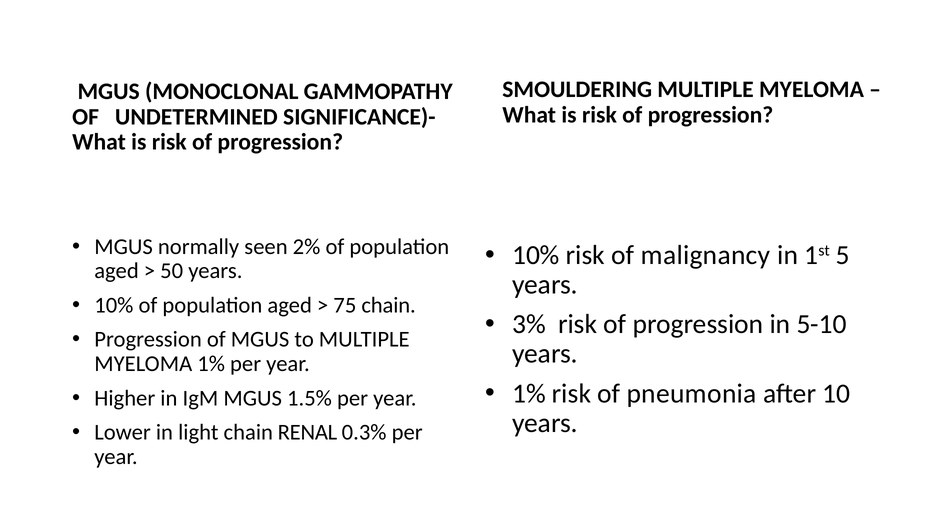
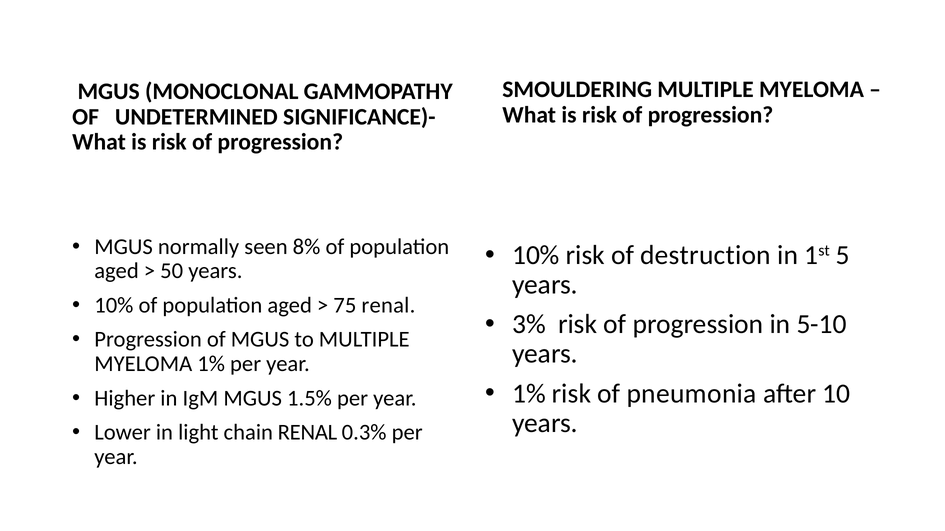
2%: 2% -> 8%
malignancy: malignancy -> destruction
75 chain: chain -> renal
